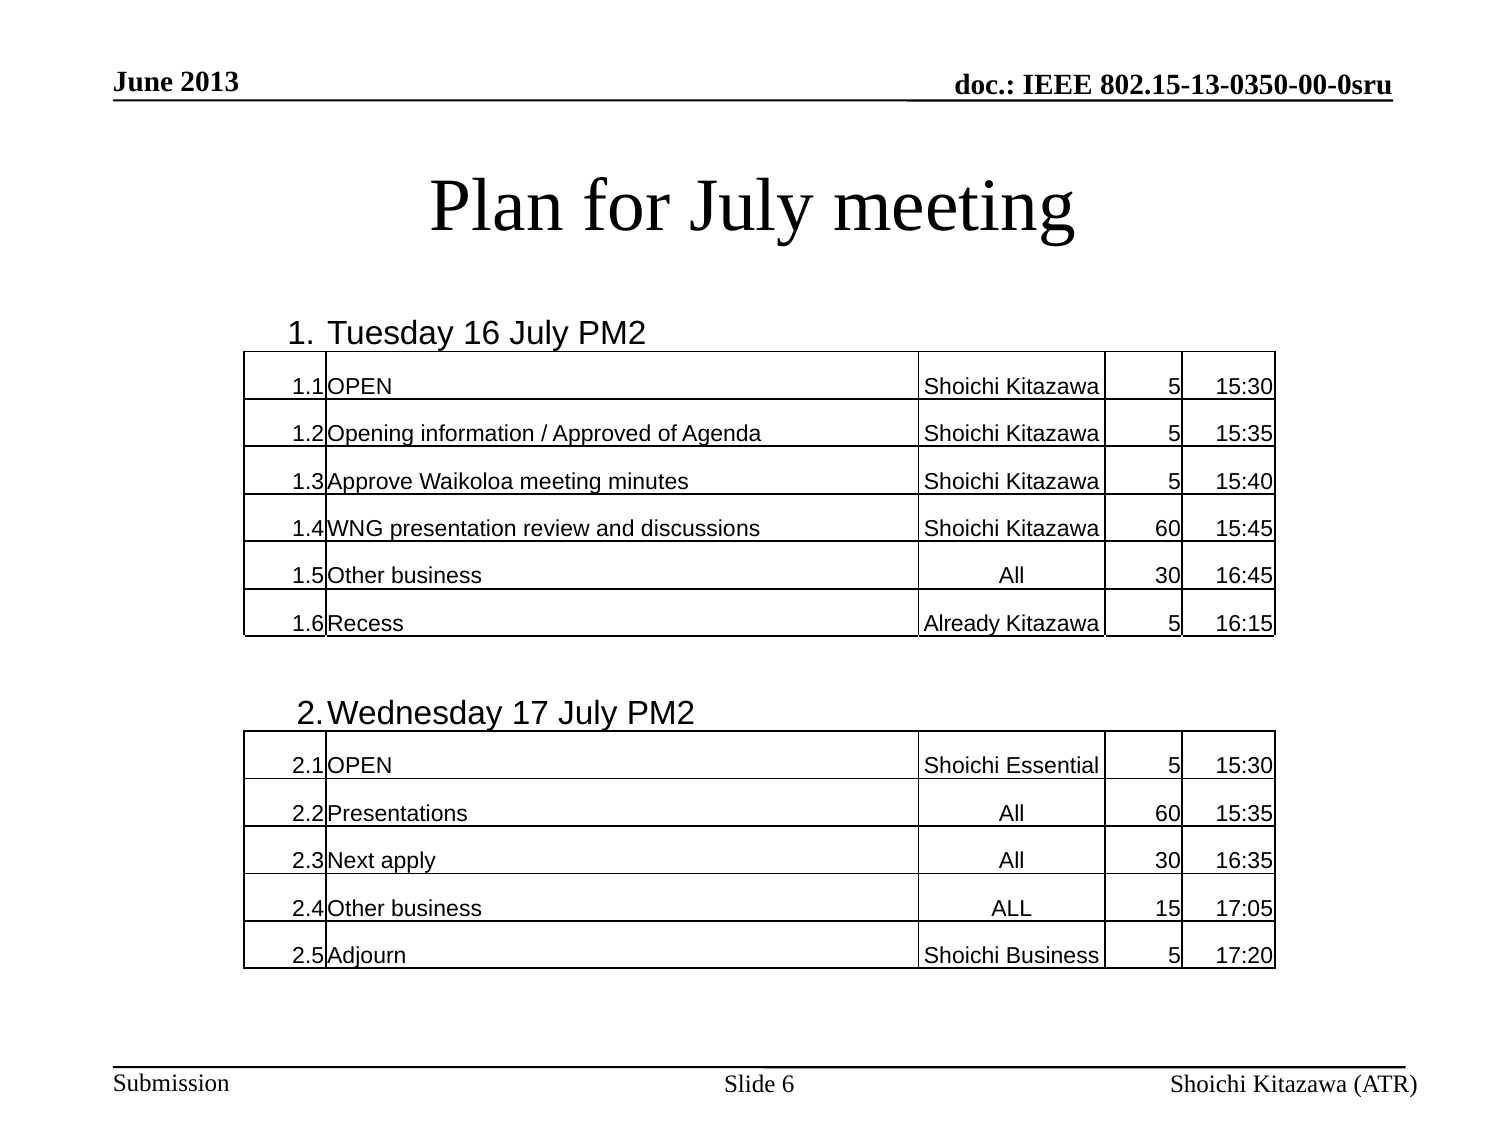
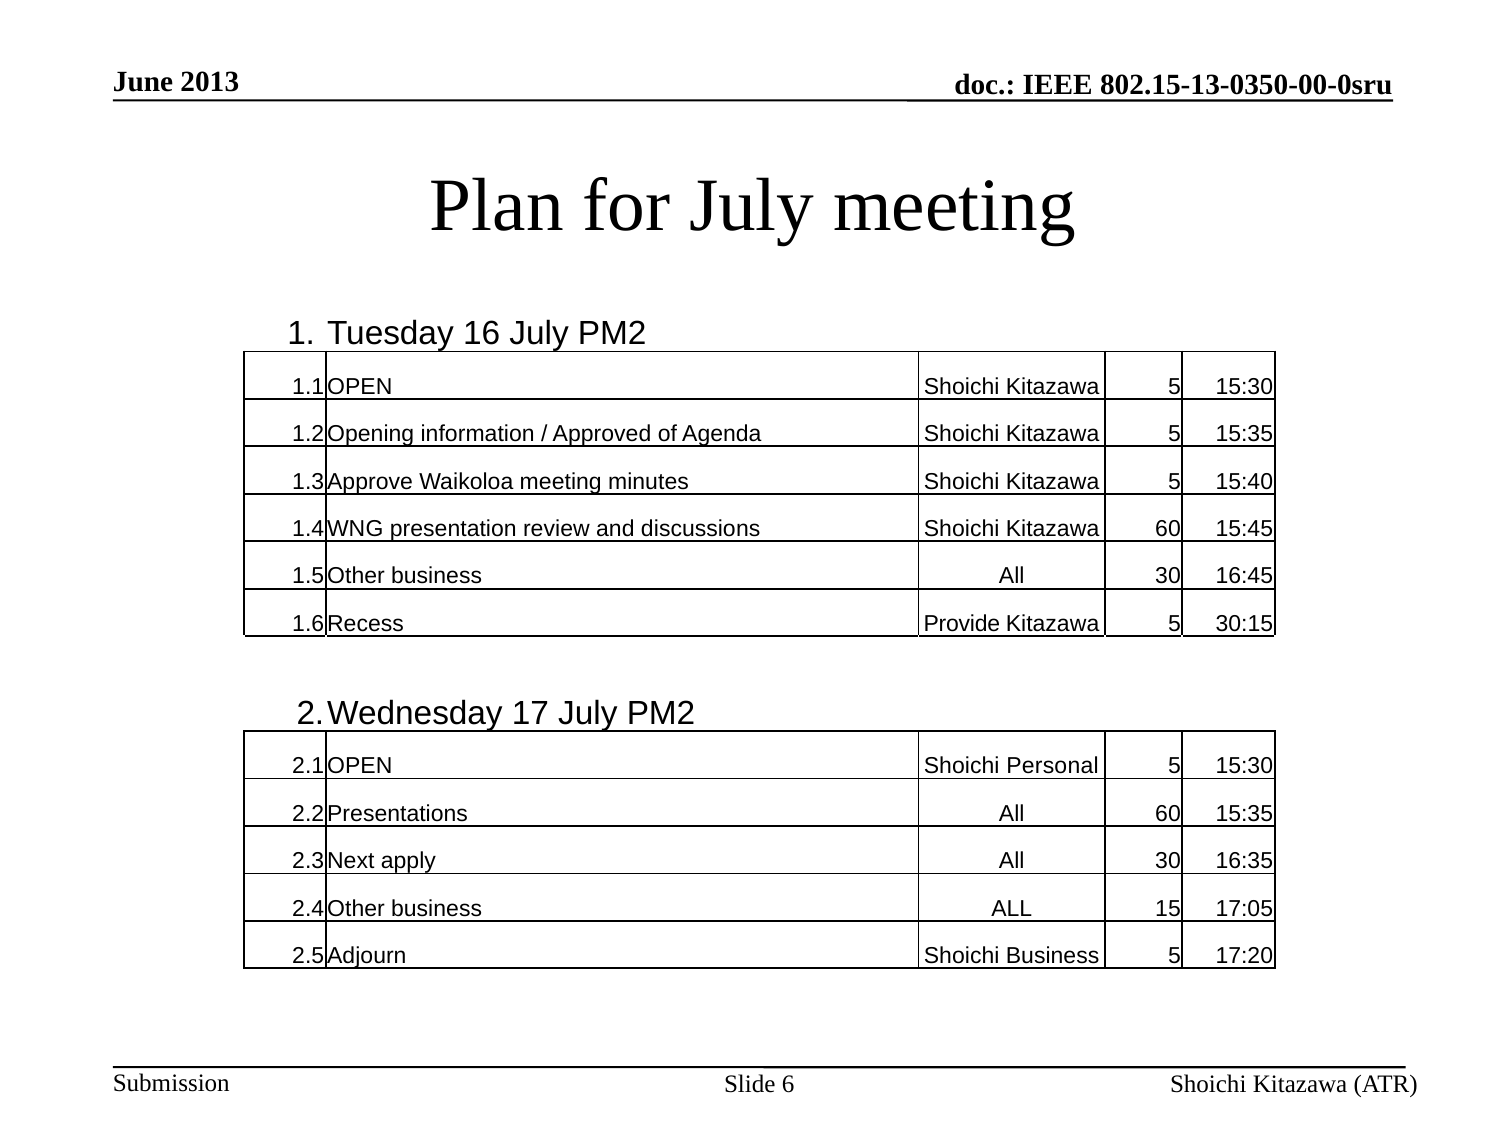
Already: Already -> Provide
16:15: 16:15 -> 30:15
Essential: Essential -> Personal
